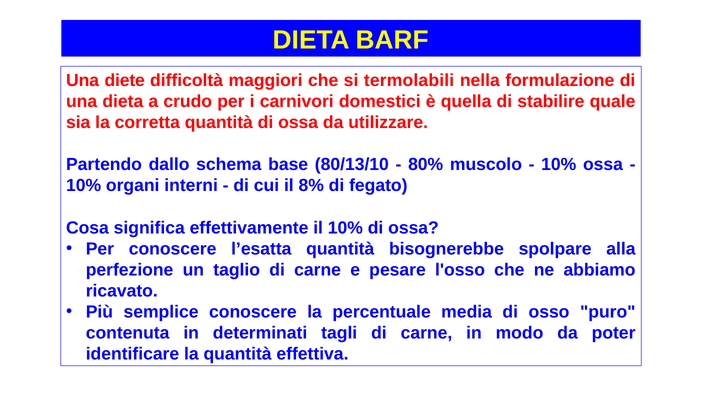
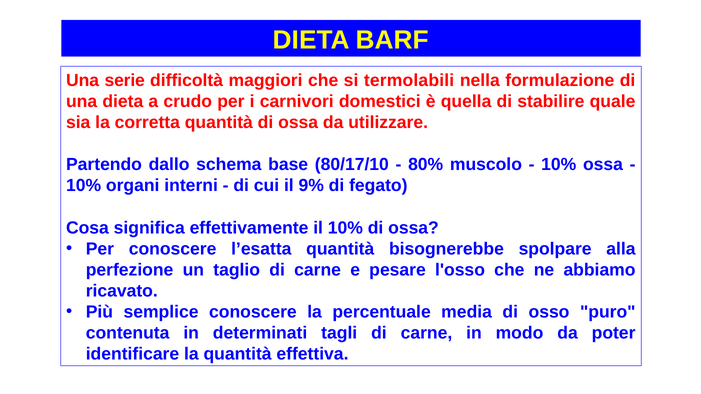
diete: diete -> serie
80/13/10: 80/13/10 -> 80/17/10
8%: 8% -> 9%
